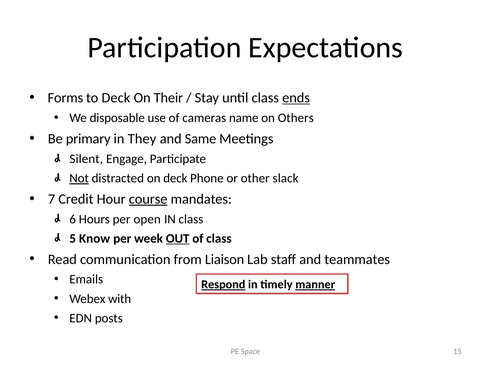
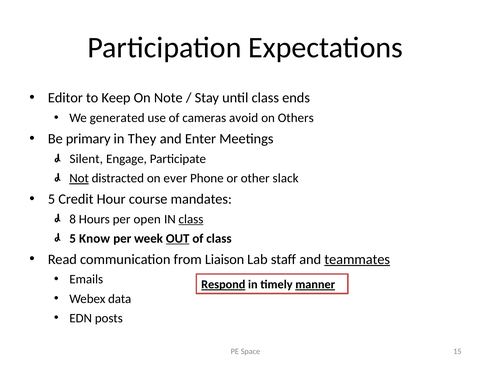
Forms: Forms -> Editor
to Deck: Deck -> Keep
Their: Their -> Note
ends underline: present -> none
disposable: disposable -> generated
name: name -> avoid
Same: Same -> Enter
on deck: deck -> ever
7 at (52, 199): 7 -> 5
course underline: present -> none
6: 6 -> 8
class at (191, 219) underline: none -> present
teammates underline: none -> present
with: with -> data
